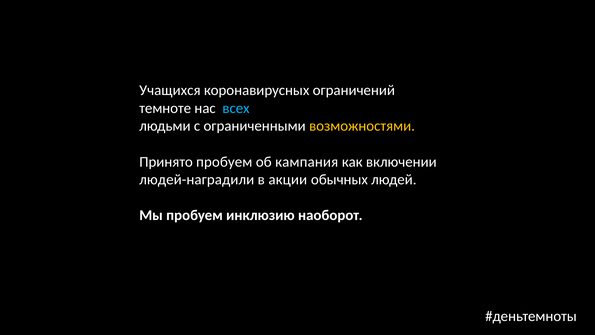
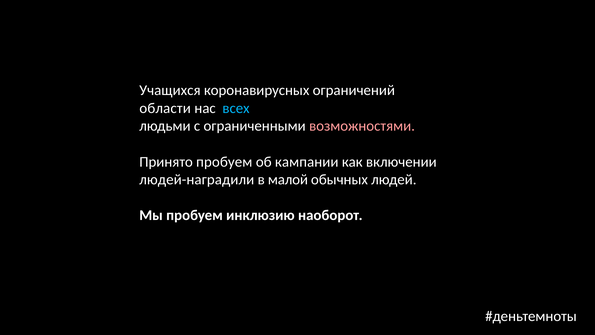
темноте: темноте -> области
возможностями colour: yellow -> pink
кампания: кампания -> кампании
акции: акции -> малой
